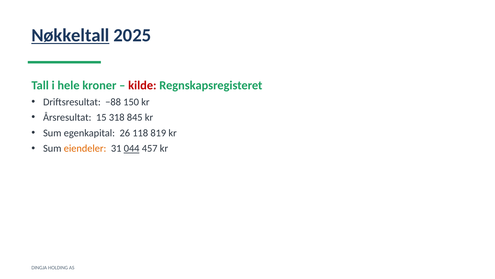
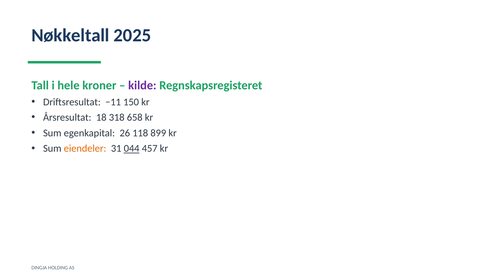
Nøkkeltall underline: present -> none
kilde colour: red -> purple
−88: −88 -> −11
15: 15 -> 18
845: 845 -> 658
819: 819 -> 899
